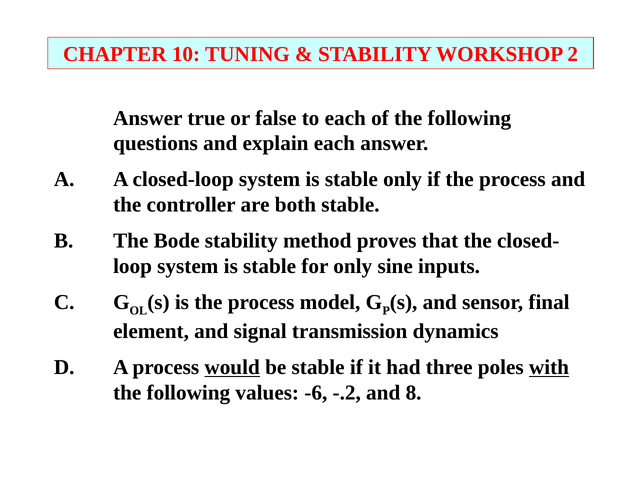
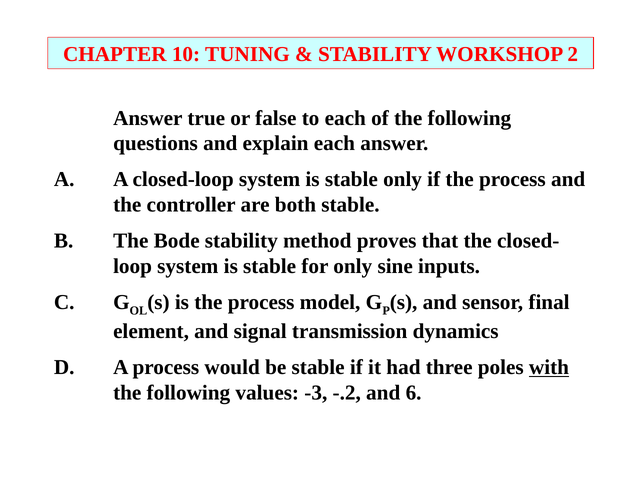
would underline: present -> none
-6: -6 -> -3
8: 8 -> 6
